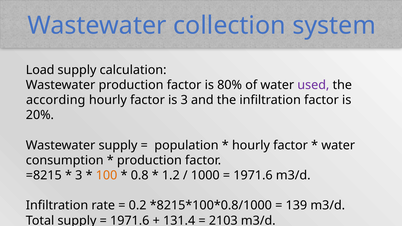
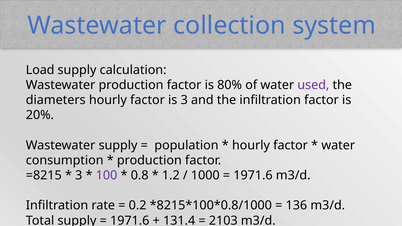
according: according -> diameters
100 colour: orange -> purple
139: 139 -> 136
